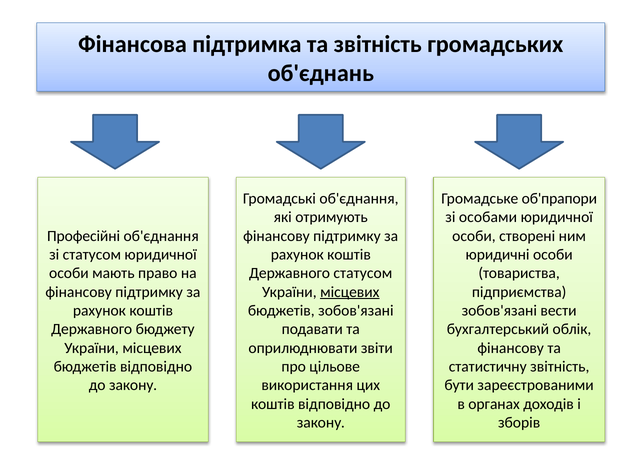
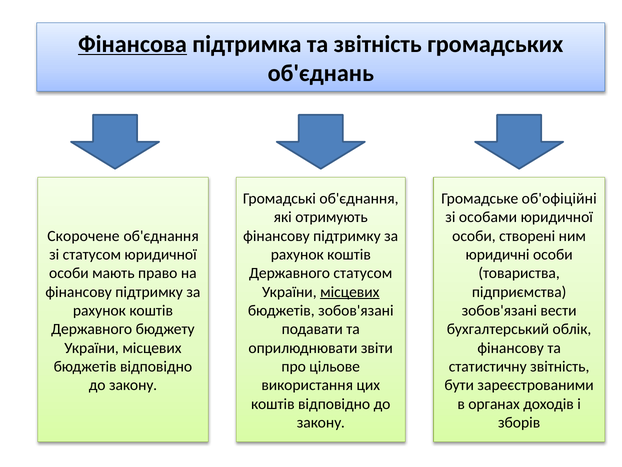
Фінансова underline: none -> present
об'прапори: об'прапори -> об'офіційні
Професійні: Професійні -> Скорочене
